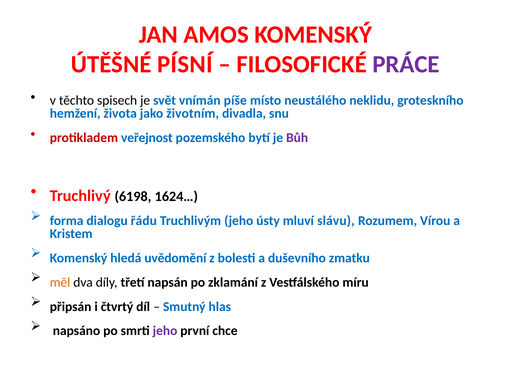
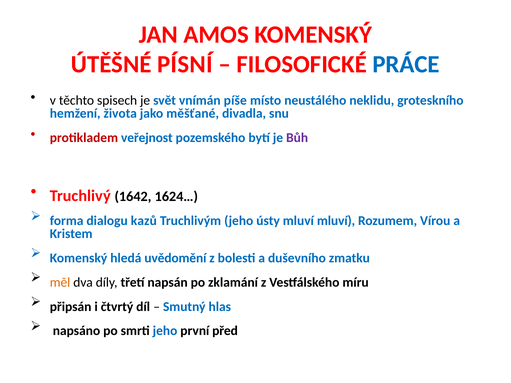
PRÁCE colour: purple -> blue
životním: životním -> měšťané
6198: 6198 -> 1642
řádu: řádu -> kazů
mluví slávu: slávu -> mluví
jeho at (165, 331) colour: purple -> blue
chce: chce -> před
